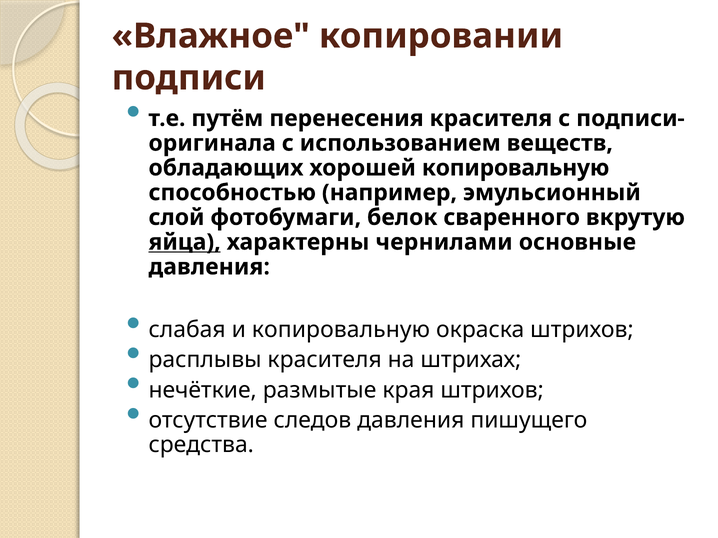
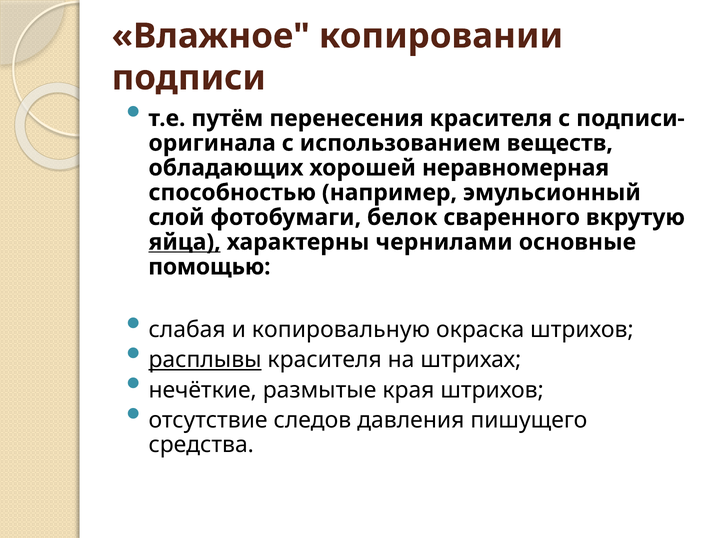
хорошей копировальную: копировальную -> неравномерная
давления at (209, 267): давления -> помощью
расплывы underline: none -> present
